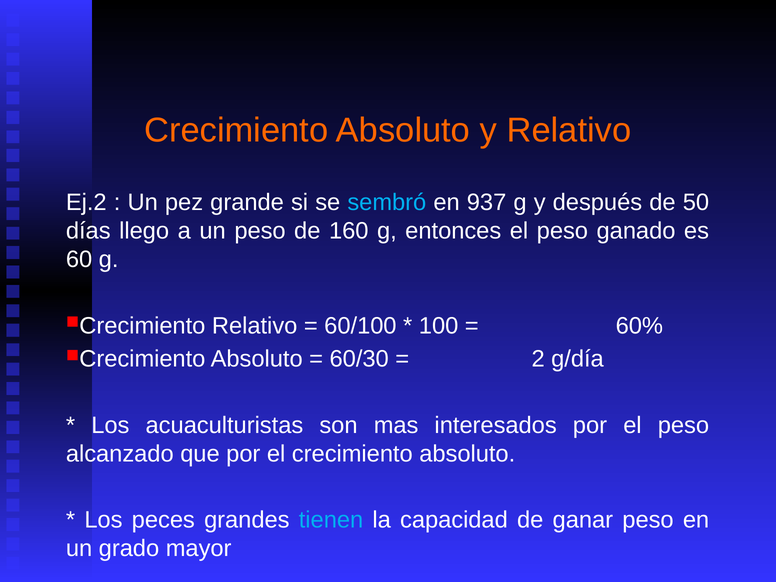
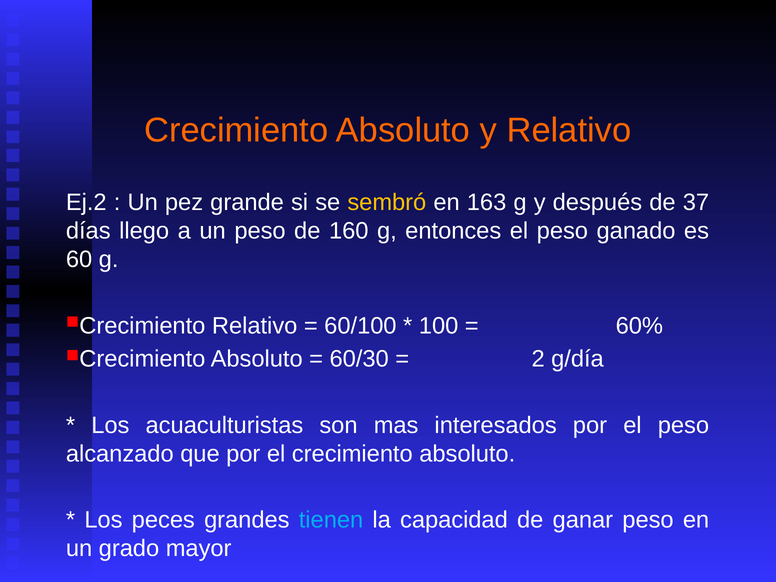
sembró colour: light blue -> yellow
937: 937 -> 163
50: 50 -> 37
